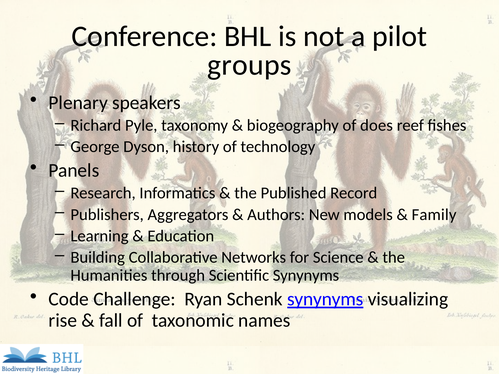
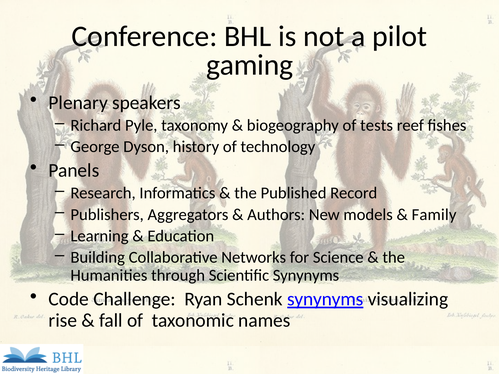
groups: groups -> gaming
does: does -> tests
